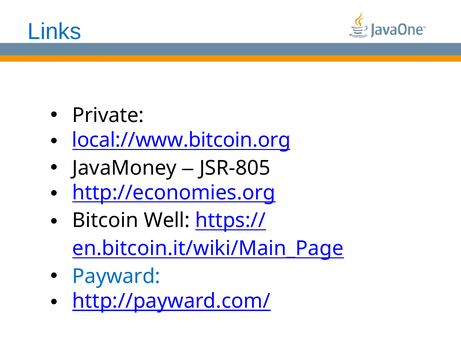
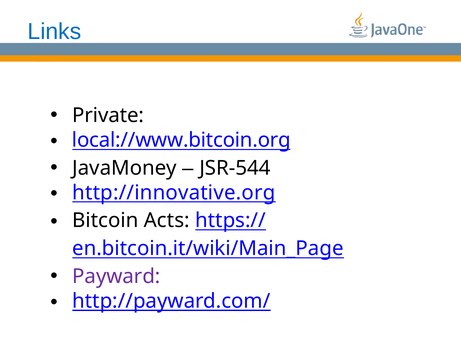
JSR-805: JSR-805 -> JSR-544
http://economies.org: http://economies.org -> http://innovative.org
Well: Well -> Acts
Payward colour: blue -> purple
